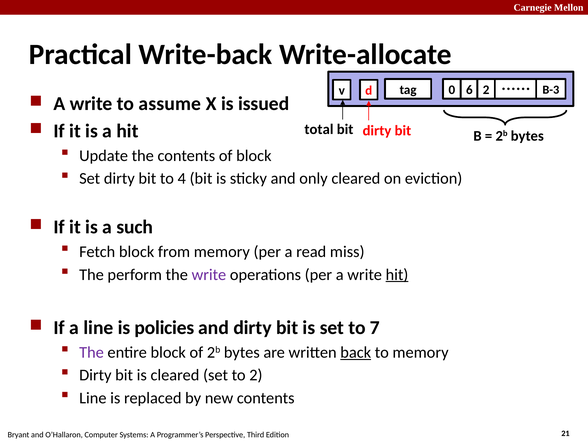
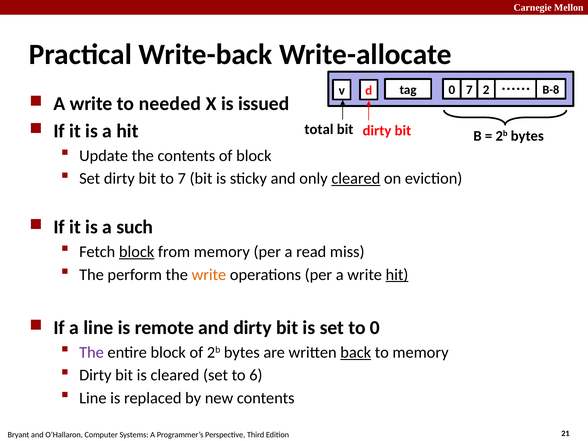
0 6: 6 -> 7
B-3: B-3 -> B-8
assume: assume -> needed
to 4: 4 -> 7
cleared at (356, 179) underline: none -> present
block at (137, 252) underline: none -> present
write at (209, 275) colour: purple -> orange
policies: policies -> remote
to 7: 7 -> 0
to 2: 2 -> 6
